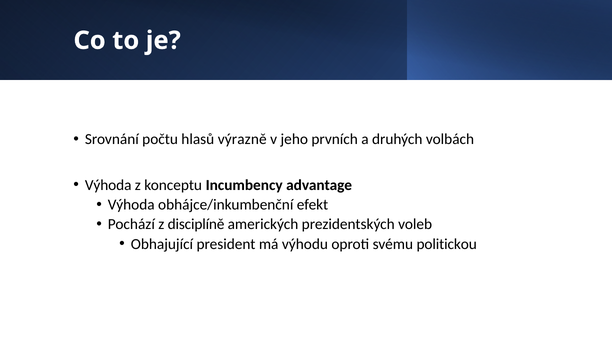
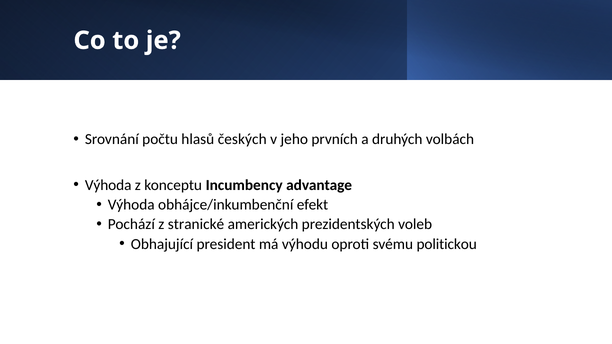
výrazně: výrazně -> českých
disciplíně: disciplíně -> stranické
